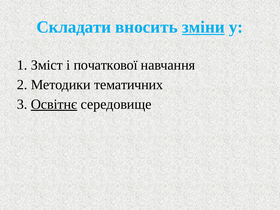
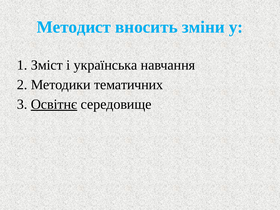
Складати: Складати -> Методист
зміни underline: present -> none
початкової: початкової -> українська
